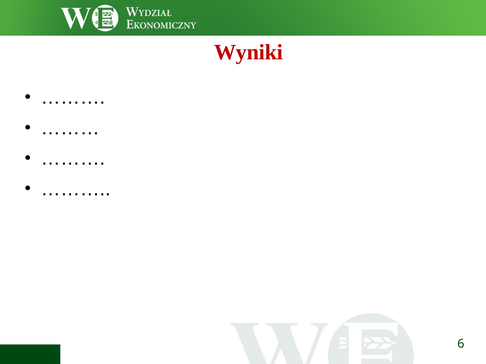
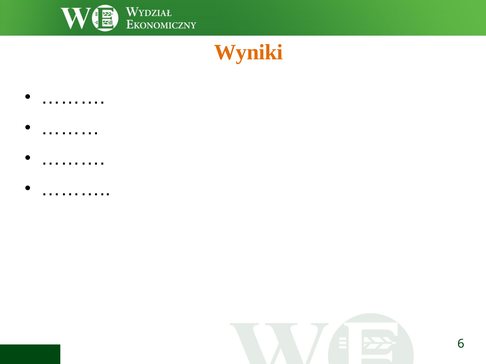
Wyniki colour: red -> orange
